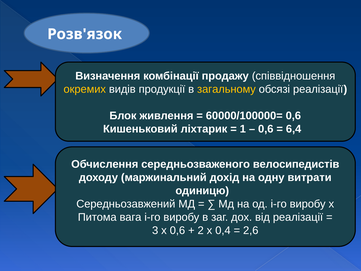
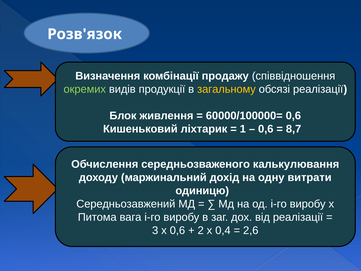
окремих colour: yellow -> light green
6,4: 6,4 -> 8,7
велосипедистів: велосипедистів -> калькулювання
